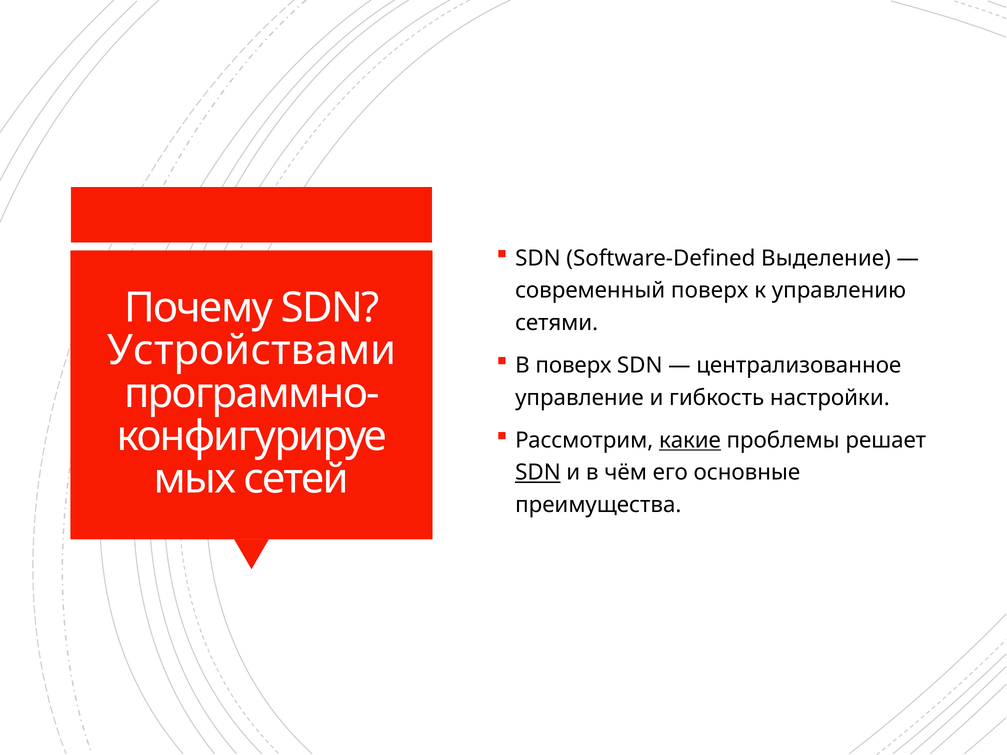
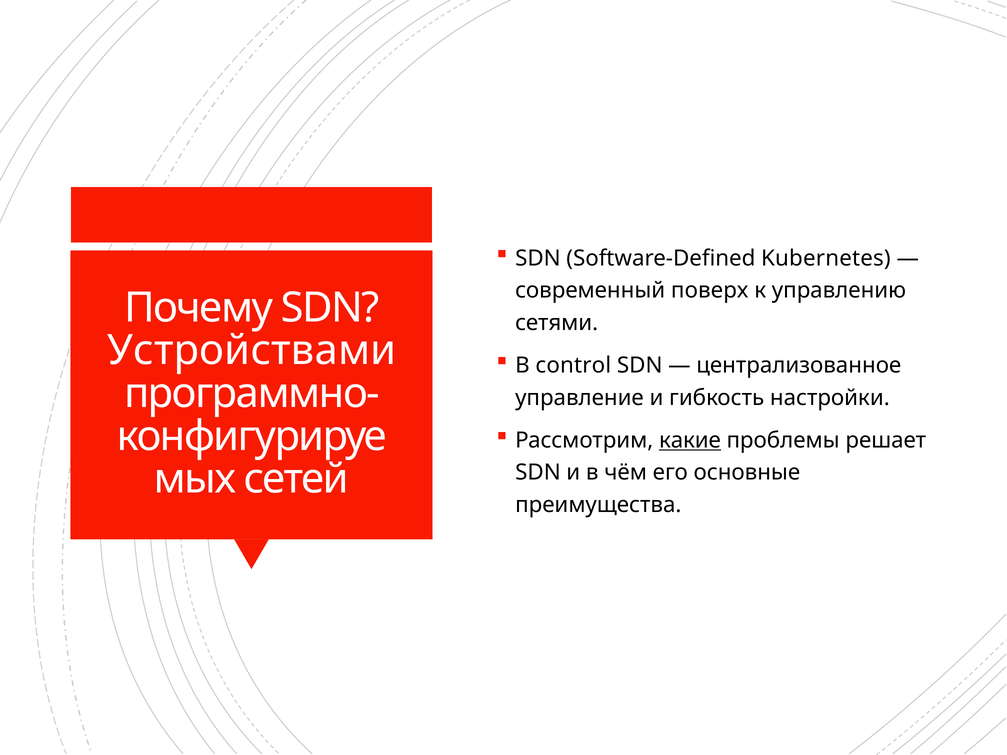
Выделение: Выделение -> Kubernetes
В поверх: поверх -> control
SDN at (538, 473) underline: present -> none
